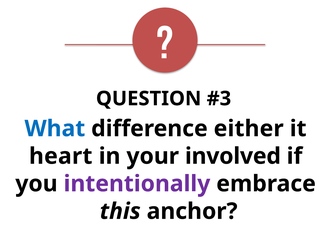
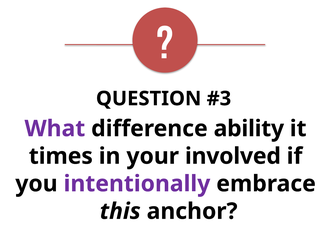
What colour: blue -> purple
either: either -> ability
heart: heart -> times
